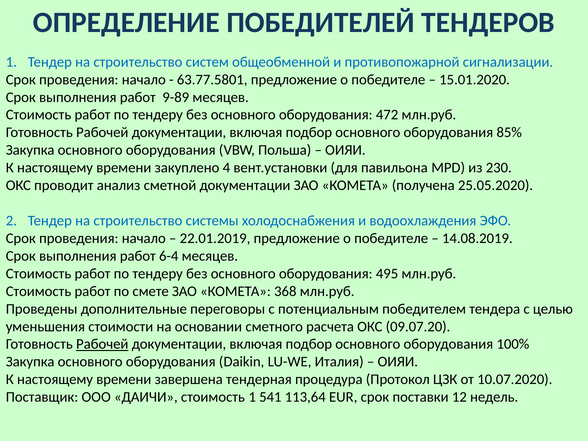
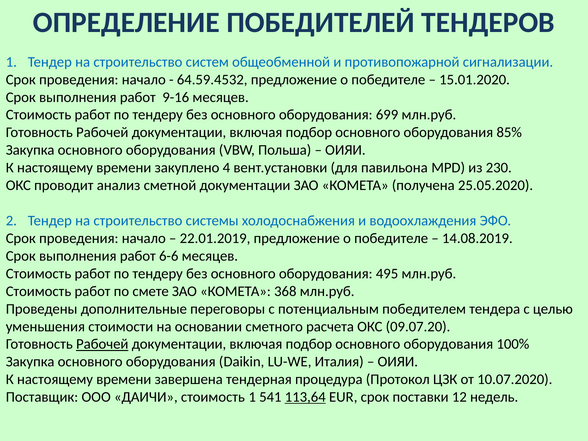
63.77.5801: 63.77.5801 -> 64.59.4532
9-89: 9-89 -> 9-16
472: 472 -> 699
6-4: 6-4 -> 6-6
113,64 underline: none -> present
